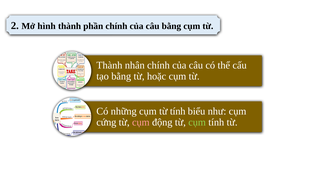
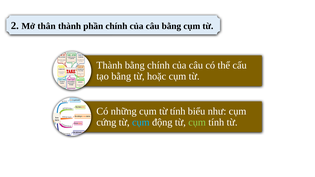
hình: hình -> thân
Thành nhân: nhân -> bằng
cụm at (141, 122) colour: pink -> light blue
